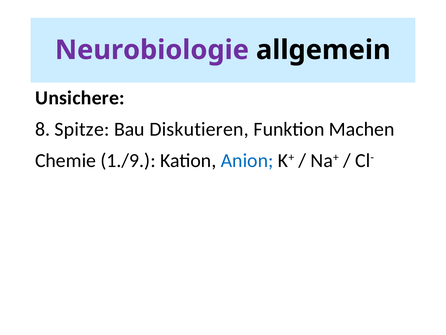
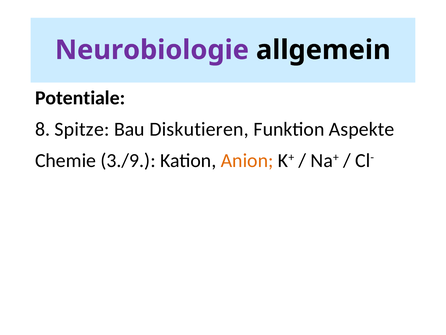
Unsichere: Unsichere -> Potentiale
Machen: Machen -> Aspekte
1./9: 1./9 -> 3./9
Anion colour: blue -> orange
